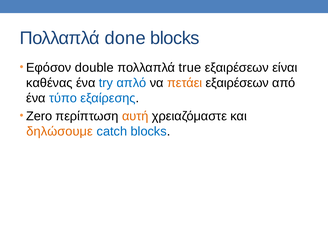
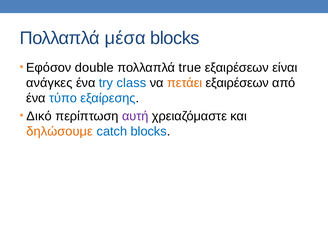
done: done -> μέσα
καθένας: καθένας -> ανάγκες
απλό: απλό -> class
Zero: Zero -> Δικό
αυτή colour: orange -> purple
